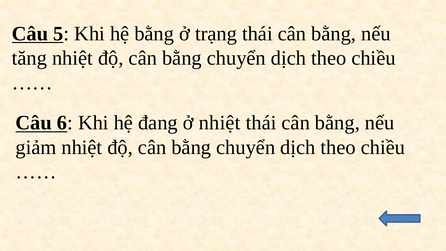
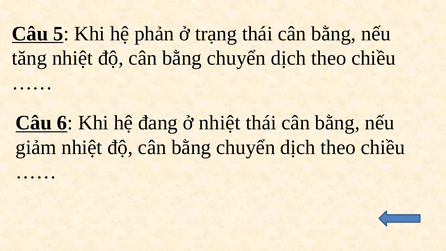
hệ bằng: bằng -> phản
